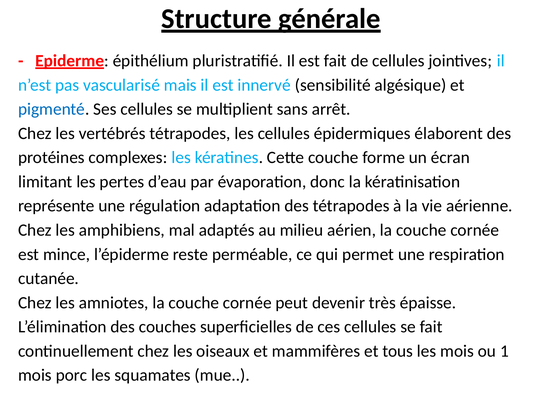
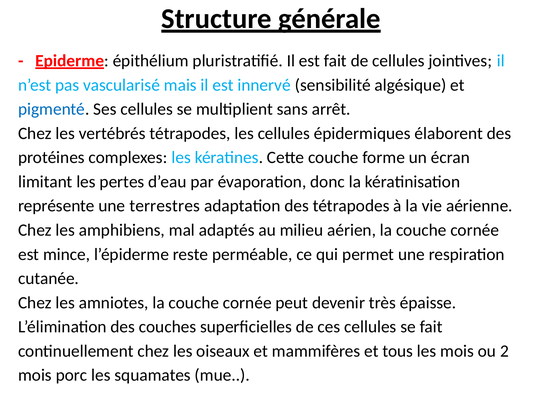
régulation: régulation -> terrestres
1: 1 -> 2
